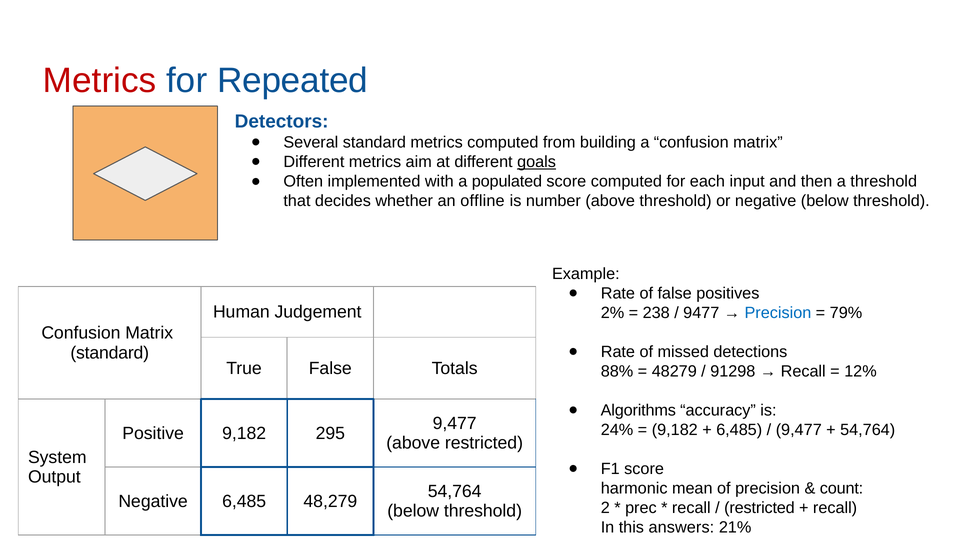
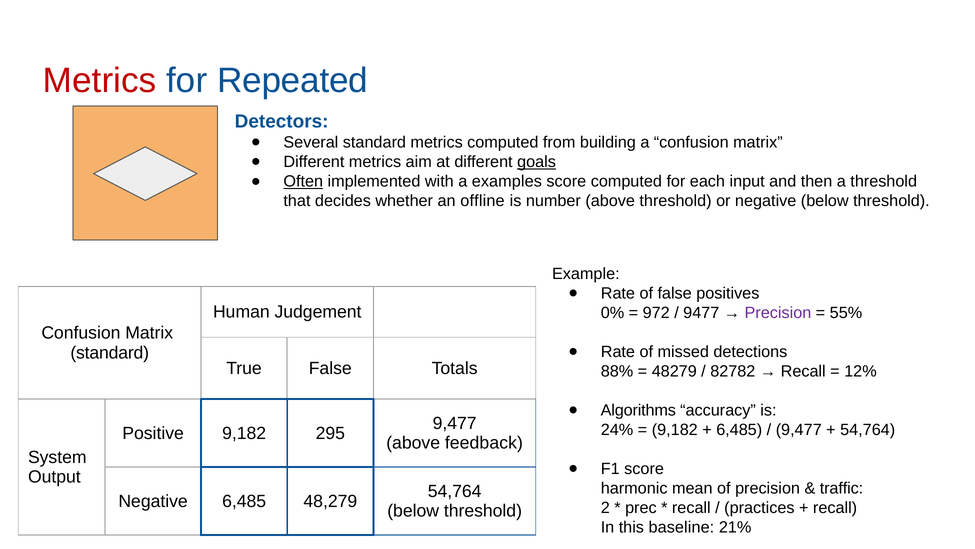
Often underline: none -> present
populated: populated -> examples
2%: 2% -> 0%
238: 238 -> 972
Precision at (778, 312) colour: blue -> purple
79%: 79% -> 55%
91298: 91298 -> 82782
above restricted: restricted -> feedback
count: count -> traffic
restricted at (759, 507): restricted -> practices
answers: answers -> baseline
